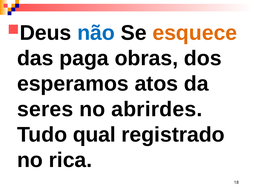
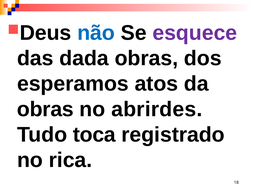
esquece colour: orange -> purple
paga: paga -> dada
seres at (45, 109): seres -> obras
qual: qual -> toca
